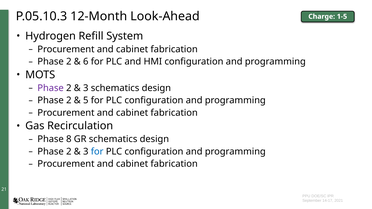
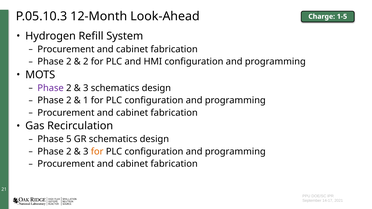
6 at (86, 62): 6 -> 2
5: 5 -> 1
8: 8 -> 5
for at (97, 152) colour: blue -> orange
